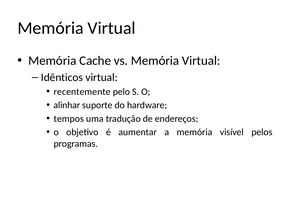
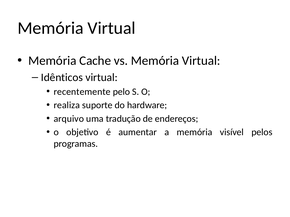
alinhar: alinhar -> realiza
tempos: tempos -> arquivo
